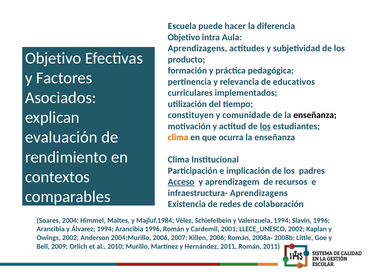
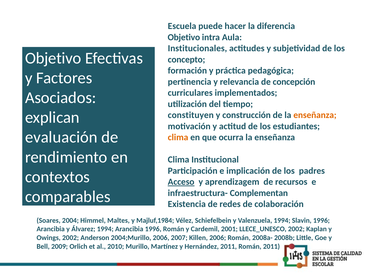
Aprendizagens at (197, 48): Aprendizagens -> Institucionales
producto: producto -> concepto
educativos: educativos -> concepción
comunidade: comunidade -> construcción
enseñanza at (315, 115) colour: black -> orange
los at (265, 126) underline: present -> none
infraestructura- Aprendizagens: Aprendizagens -> Complementan
